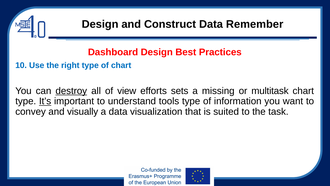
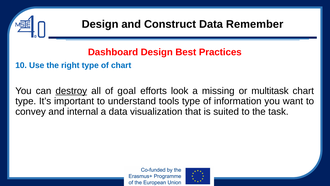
view: view -> goal
sets: sets -> look
It’s underline: present -> none
visually: visually -> internal
